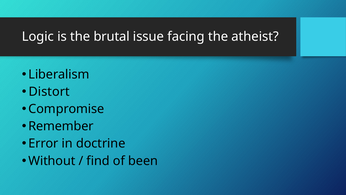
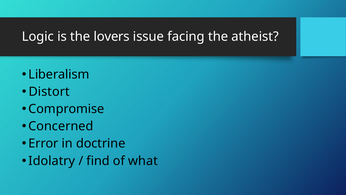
brutal: brutal -> lovers
Remember: Remember -> Concerned
Without: Without -> Idolatry
been: been -> what
